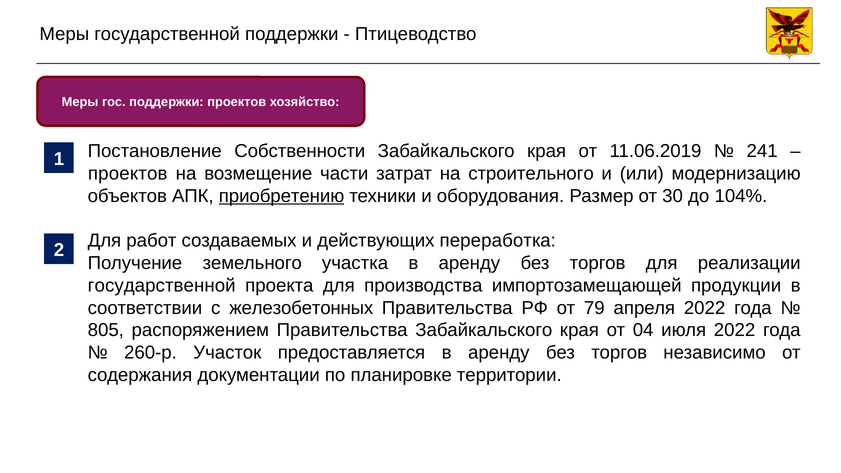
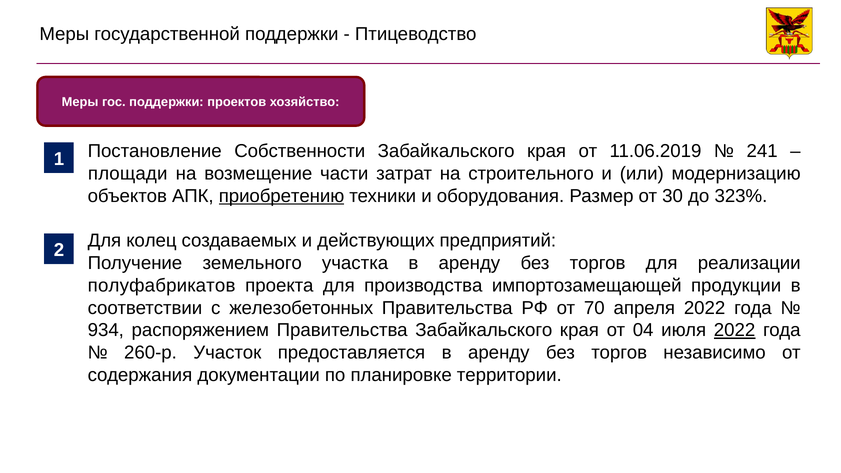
проектов at (128, 174): проектов -> площади
104%: 104% -> 323%
работ: работ -> колец
переработка: переработка -> предприятий
государственной at (162, 286): государственной -> полуфабрикатов
79: 79 -> 70
805: 805 -> 934
2022 at (735, 330) underline: none -> present
